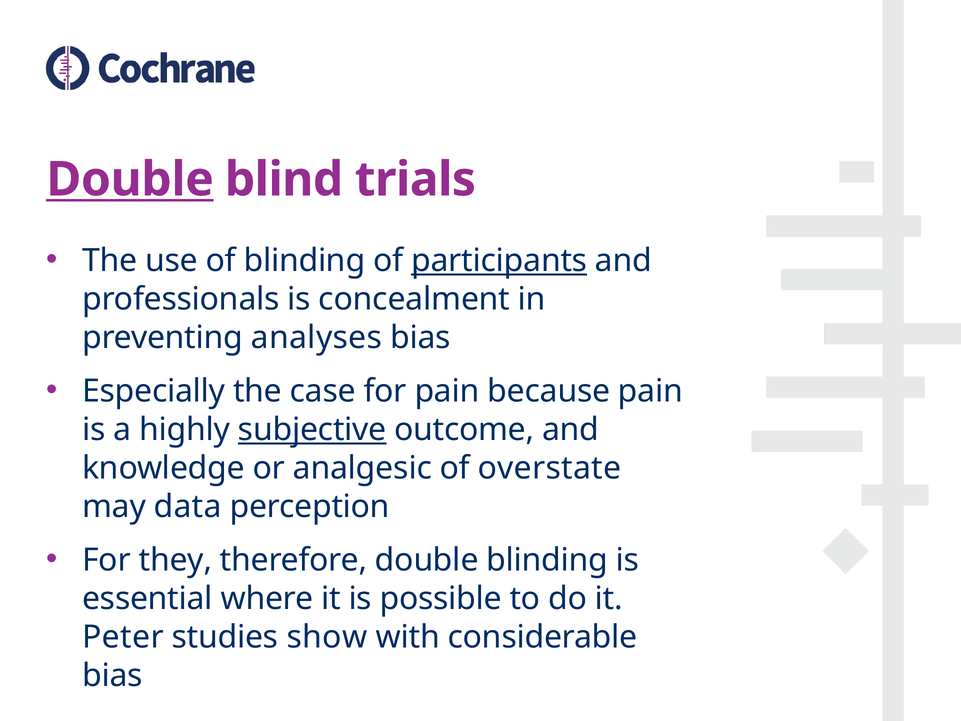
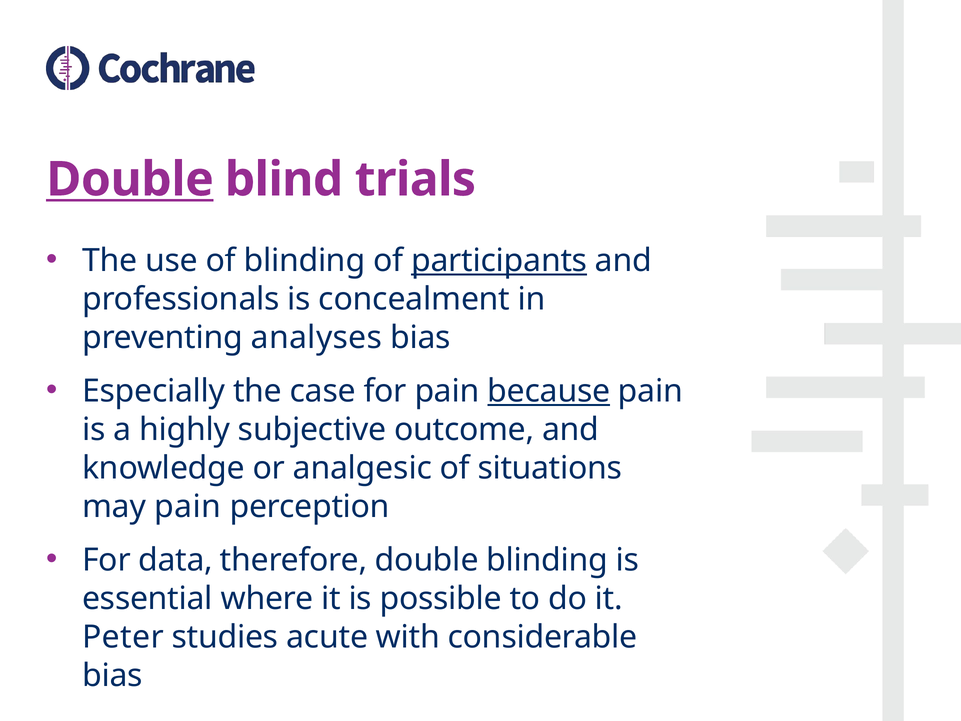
because underline: none -> present
subjective underline: present -> none
overstate: overstate -> situations
may data: data -> pain
they: they -> data
show: show -> acute
